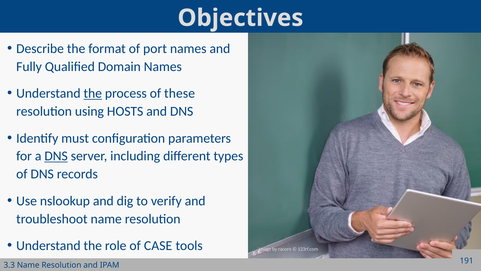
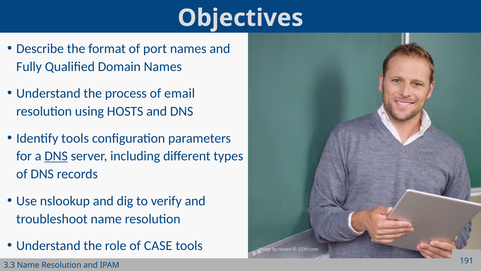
the at (93, 93) underline: present -> none
these: these -> email
Identify must: must -> tools
